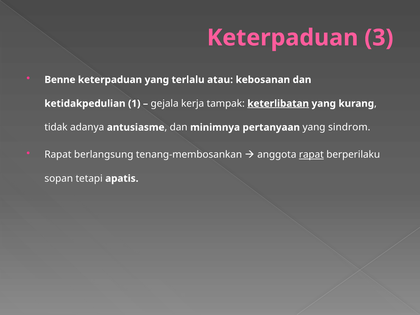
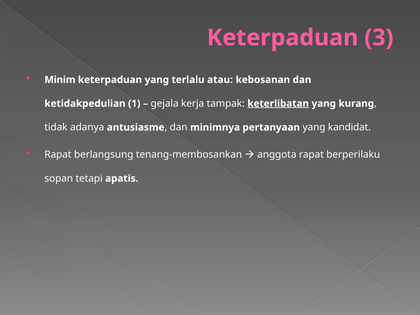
Benne: Benne -> Minim
sindrom: sindrom -> kandidat
rapat at (311, 155) underline: present -> none
